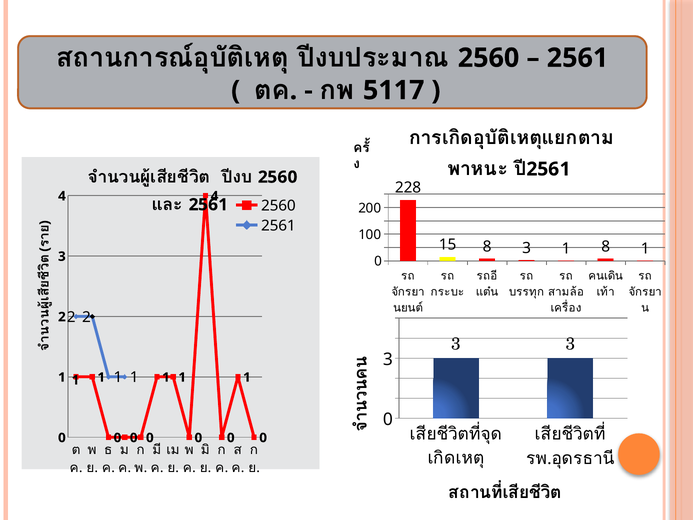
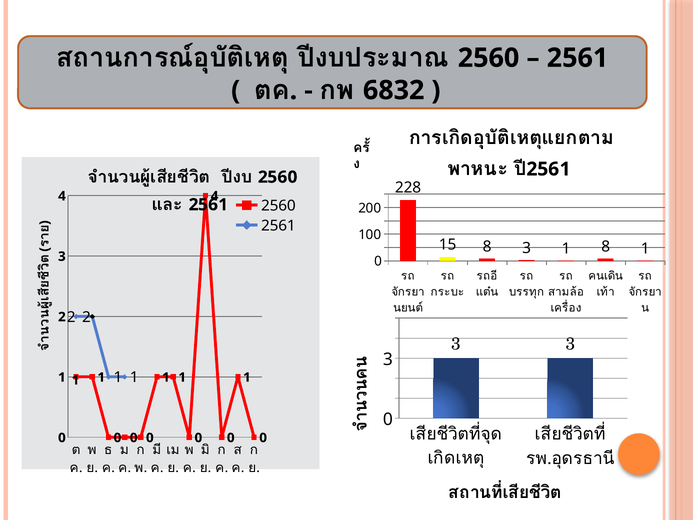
5117: 5117 -> 6832
